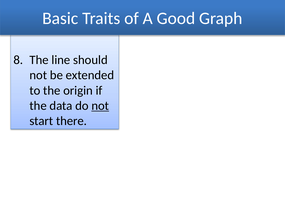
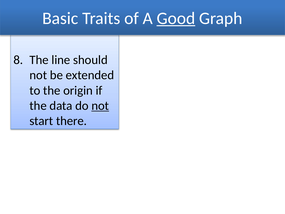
Good underline: none -> present
